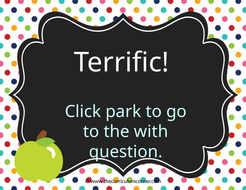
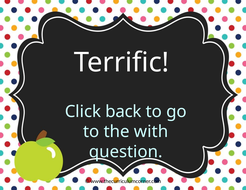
park: park -> back
